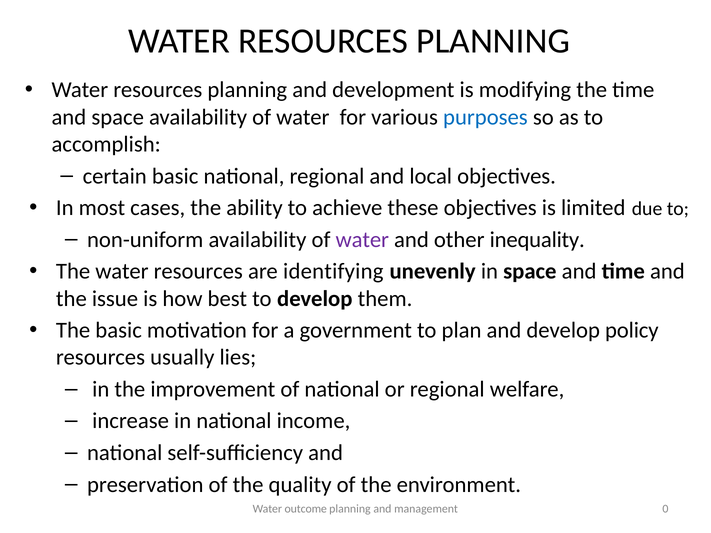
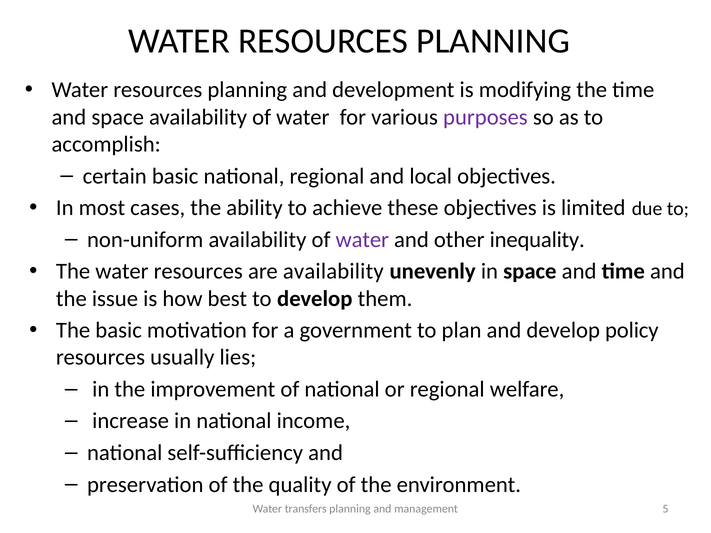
purposes colour: blue -> purple
are identifying: identifying -> availability
outcome: outcome -> transfers
0: 0 -> 5
